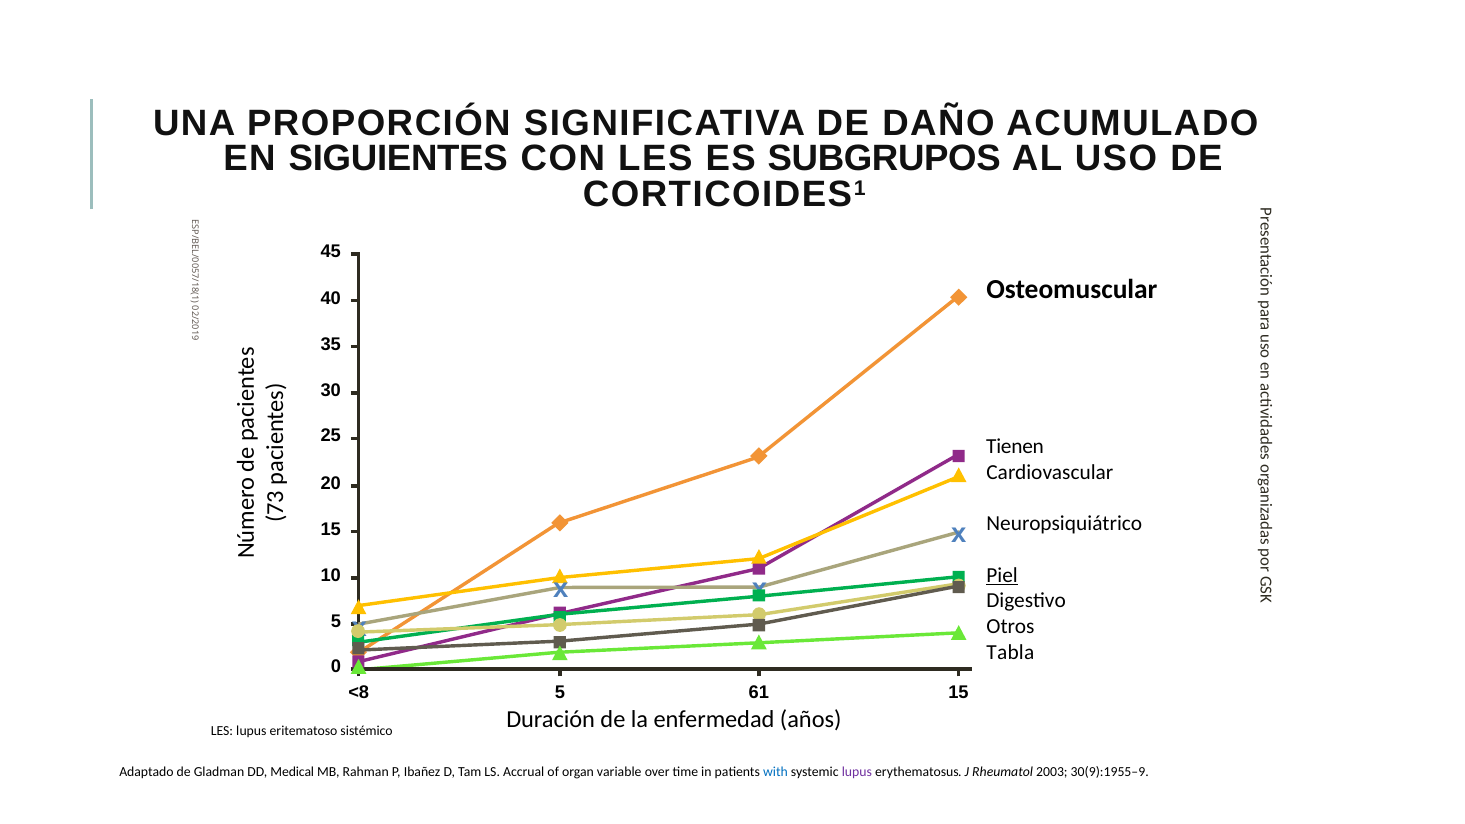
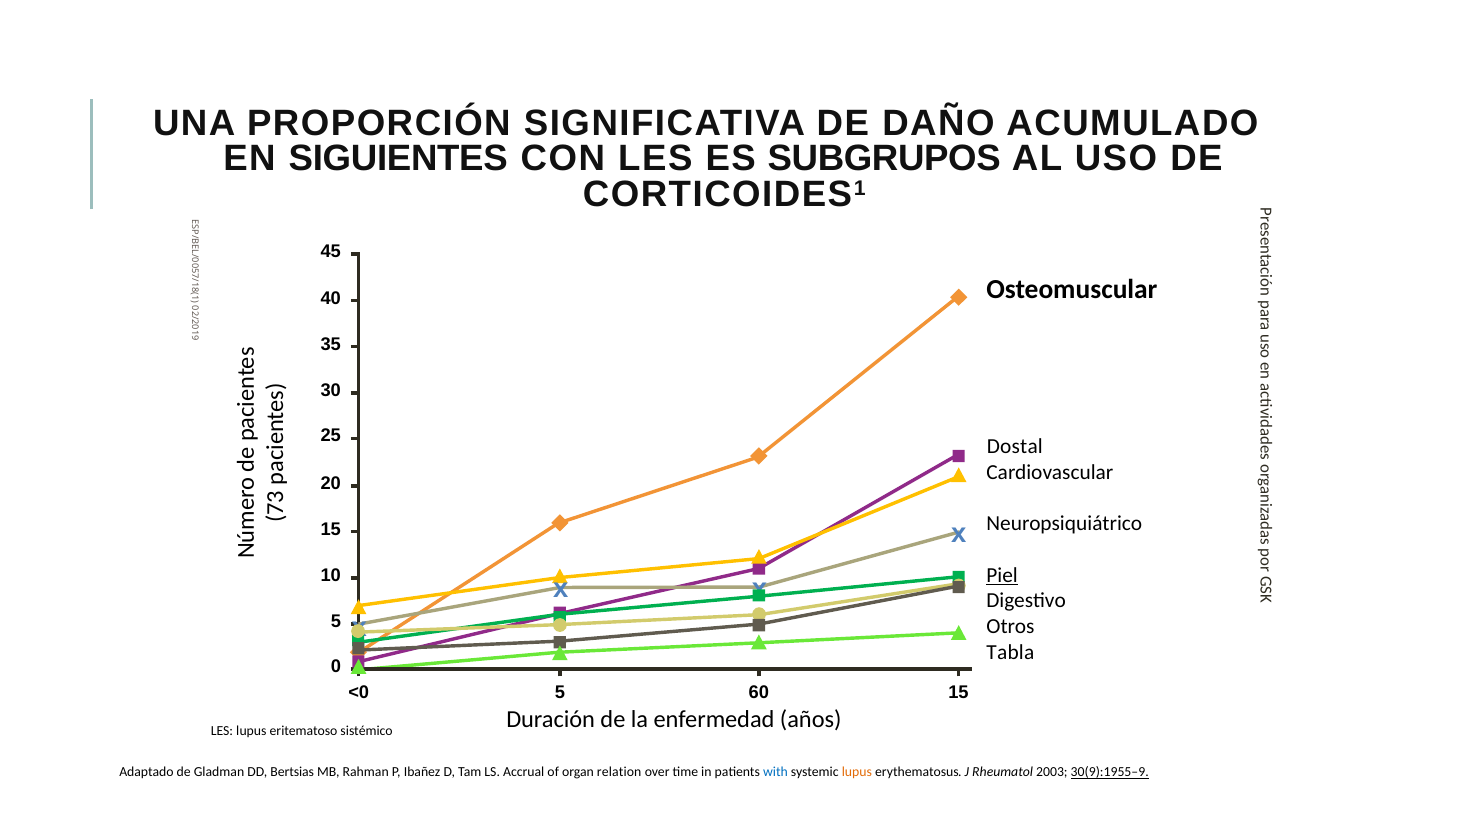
Tienen: Tienen -> Dostal
<8: <8 -> <0
61: 61 -> 60
Medical: Medical -> Bertsias
variable: variable -> relation
lupus at (857, 772) colour: purple -> orange
30(9):1955–9 underline: none -> present
